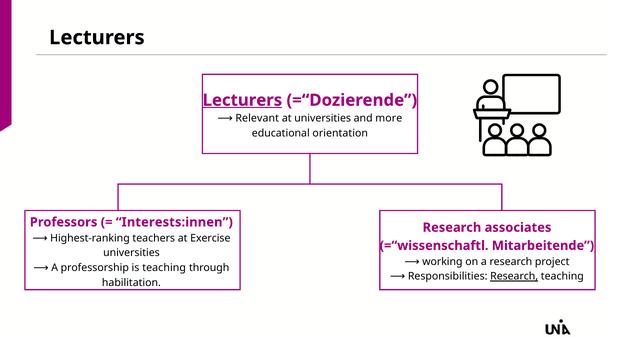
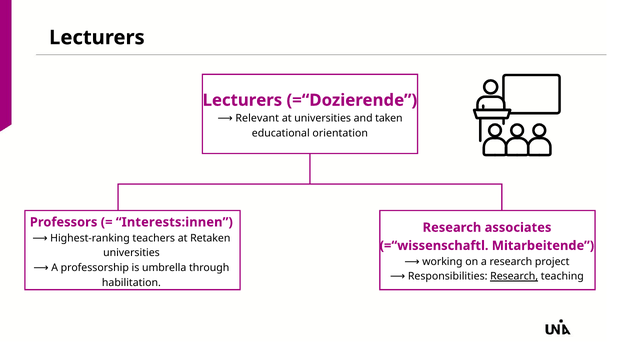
Lecturers at (242, 100) underline: present -> none
more: more -> taken
Exercise: Exercise -> Retaken
is teaching: teaching -> umbrella
